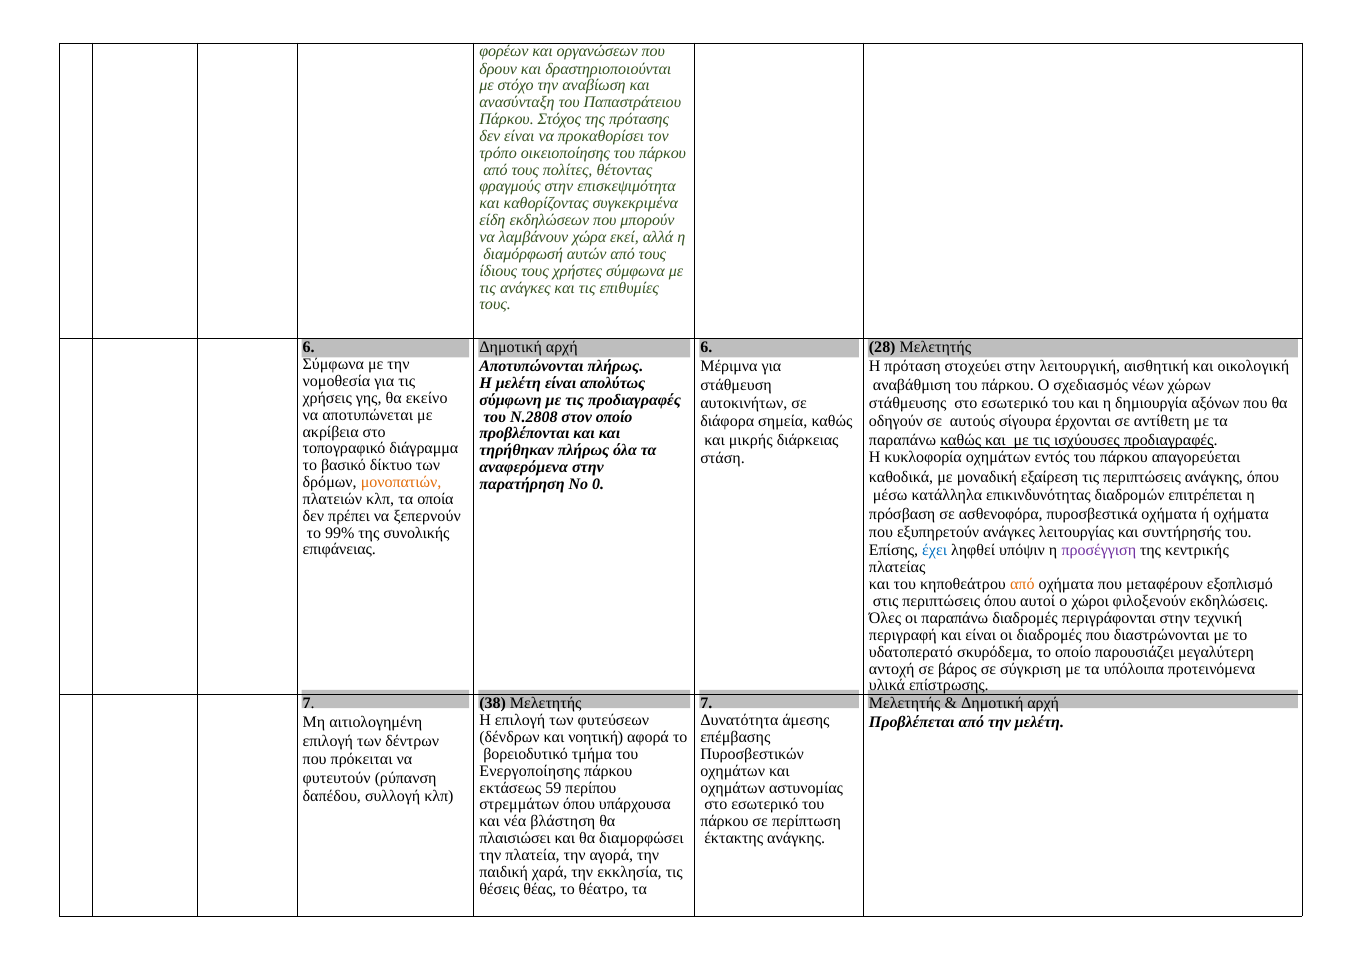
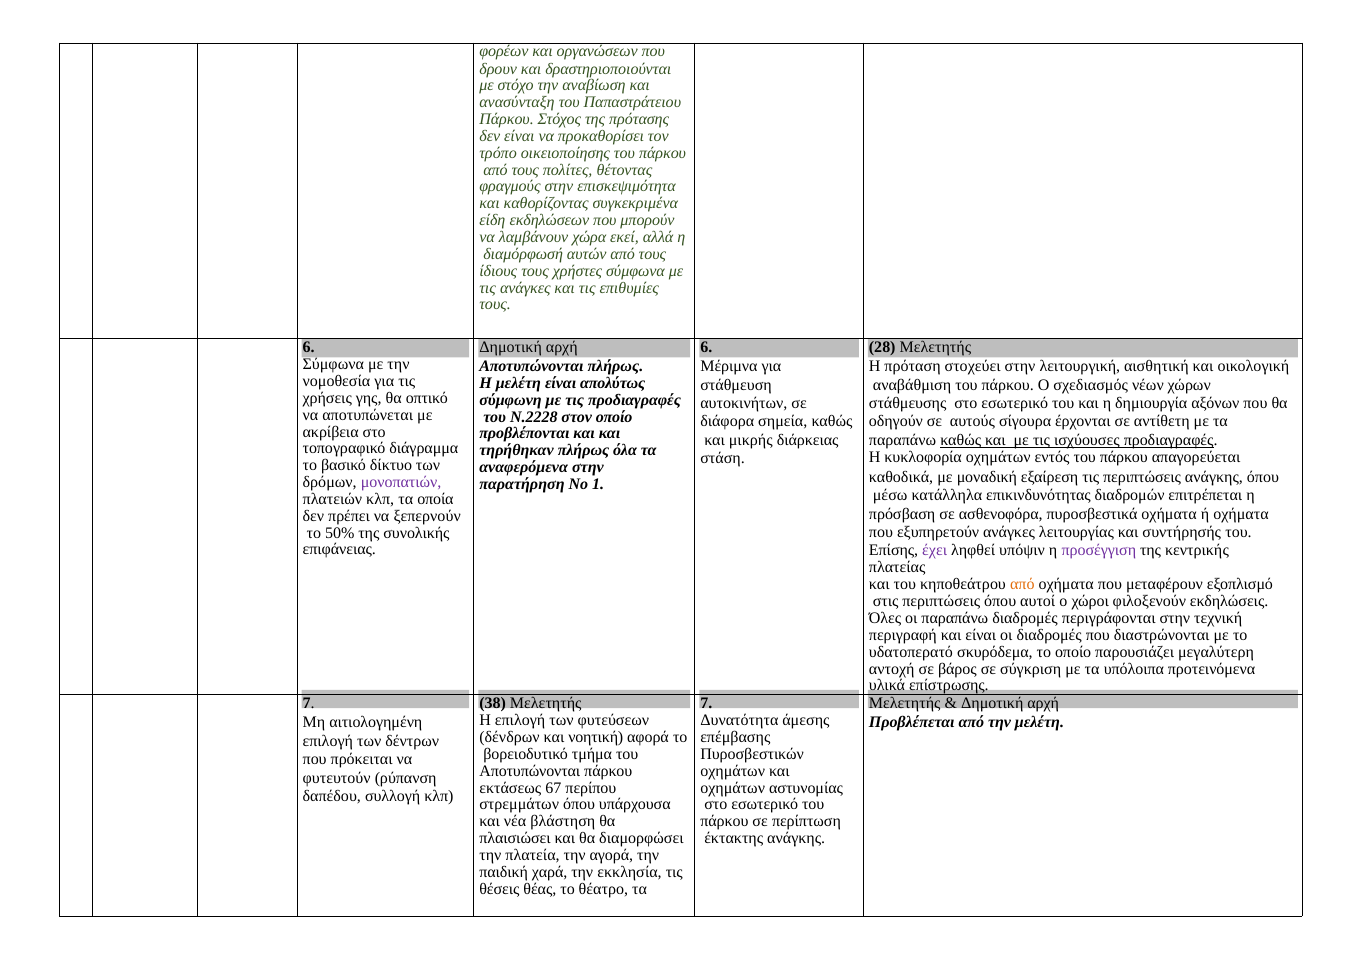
εκείνο: εκείνο -> οπτικό
Ν.2808: Ν.2808 -> Ν.2228
μονοπατιών colour: orange -> purple
0: 0 -> 1
99%: 99% -> 50%
έχει colour: blue -> purple
Ενεργοποίησης at (530, 771): Ενεργοποίησης -> Αποτυπώνονται
59: 59 -> 67
